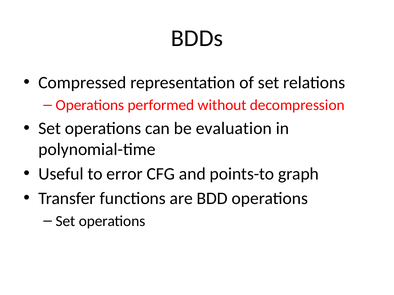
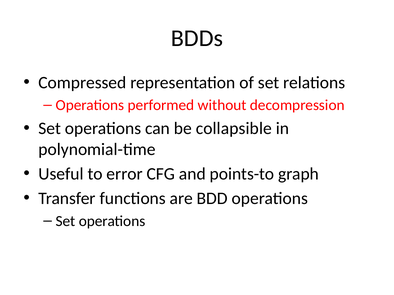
evaluation: evaluation -> collapsible
